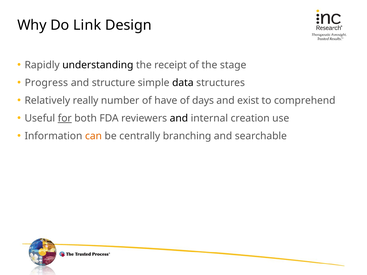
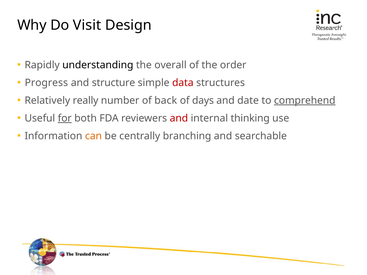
Link: Link -> Visit
receipt: receipt -> overall
stage: stage -> order
data colour: black -> red
have: have -> back
exist: exist -> date
comprehend underline: none -> present
and at (179, 118) colour: black -> red
creation: creation -> thinking
